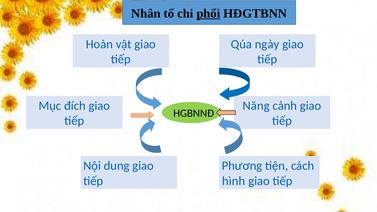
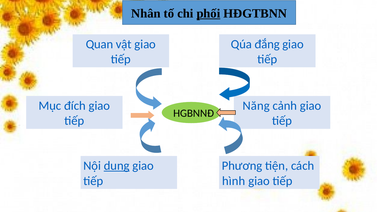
Hoàn: Hoàn -> Quan
ngày: ngày -> đắng
dung underline: none -> present
